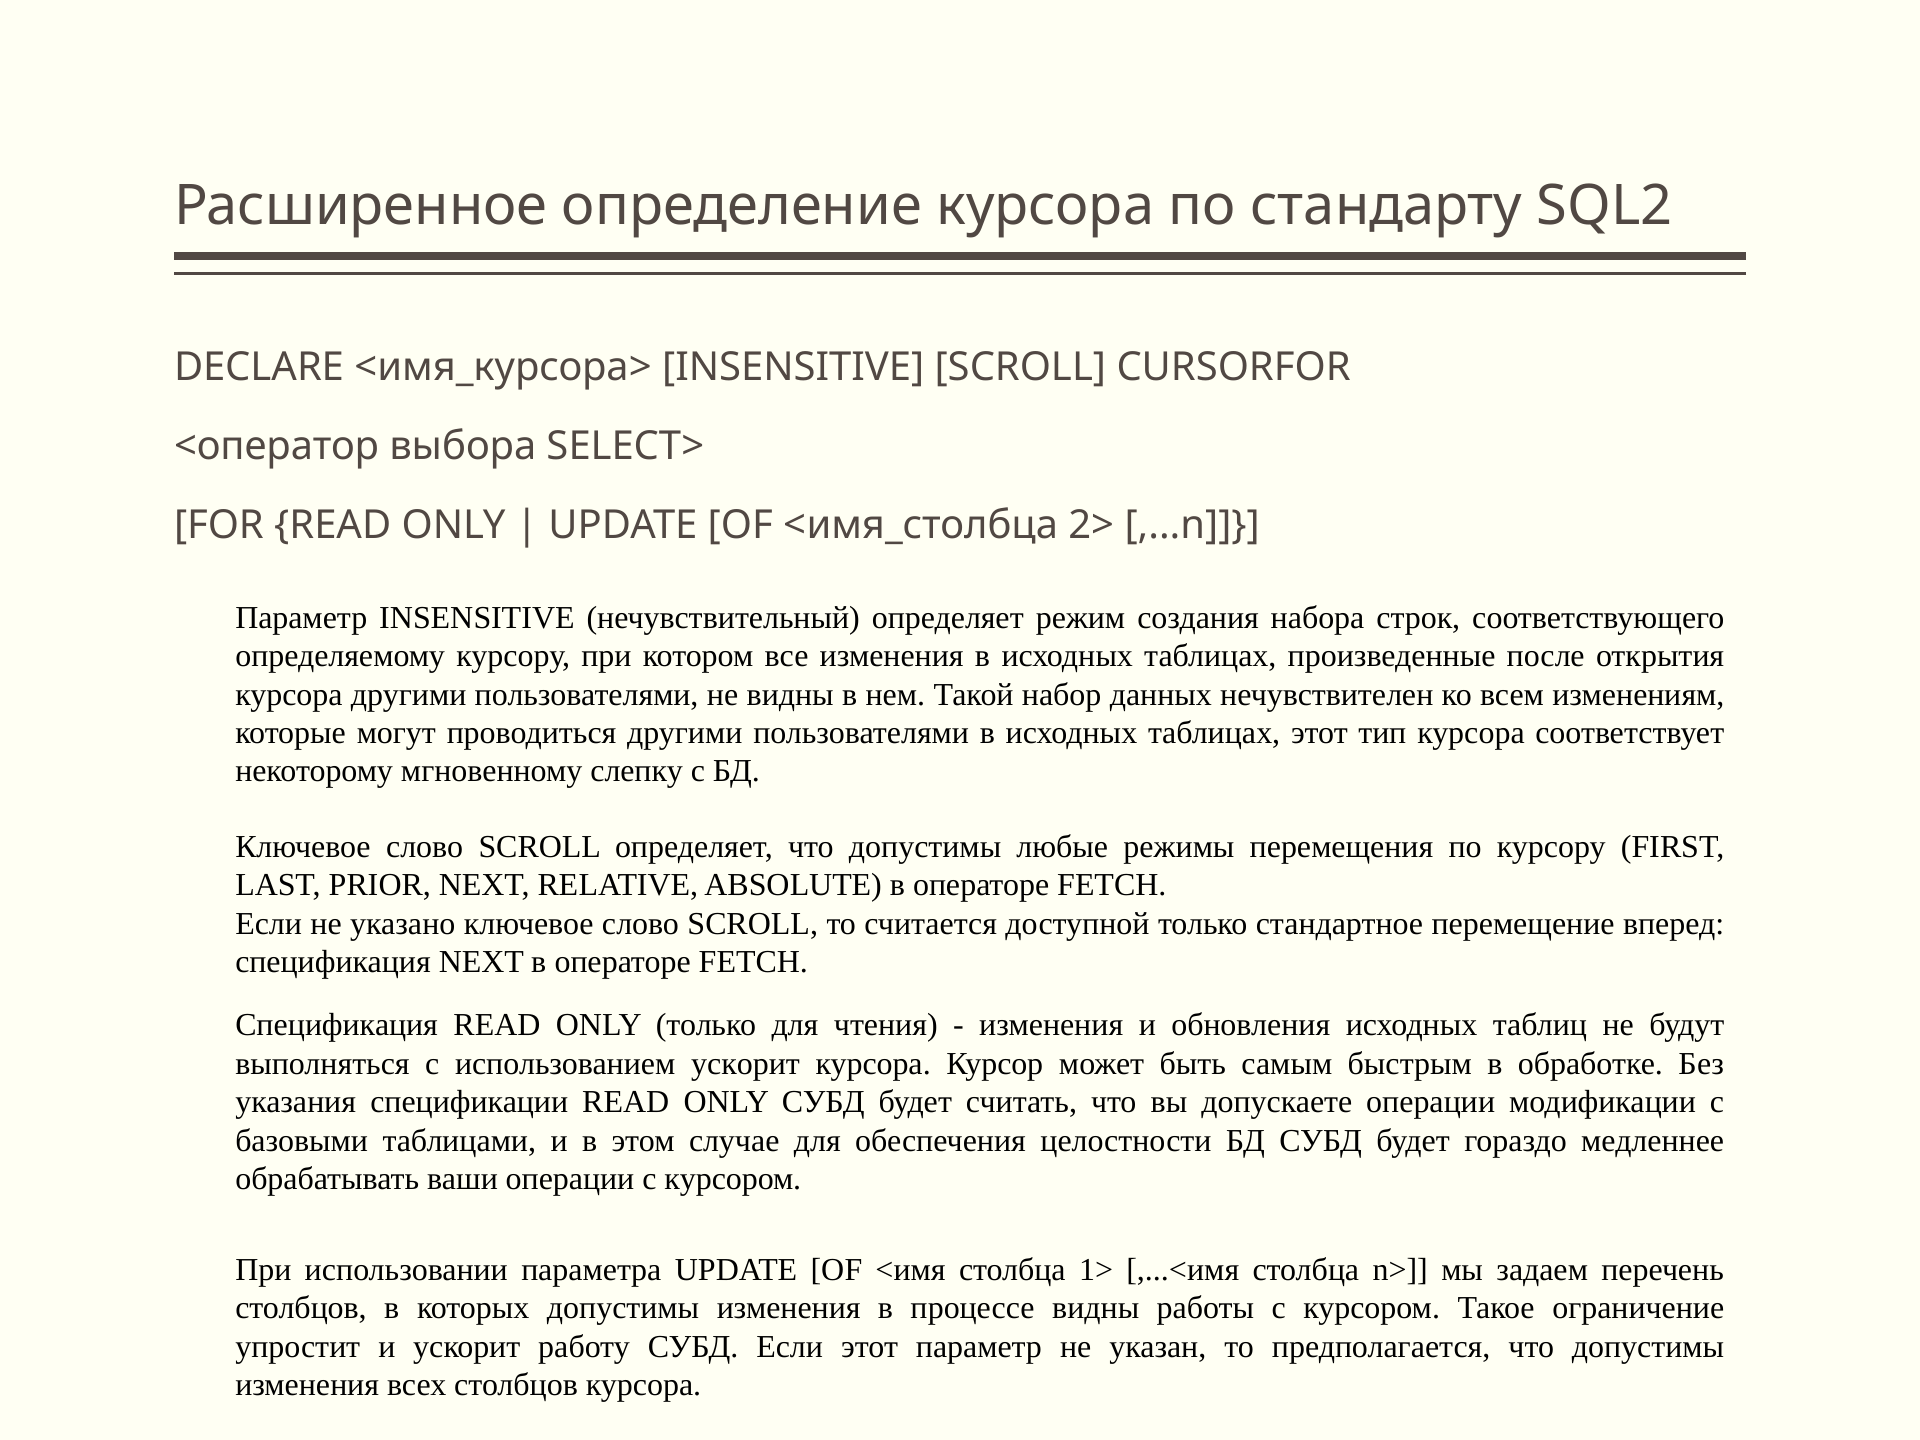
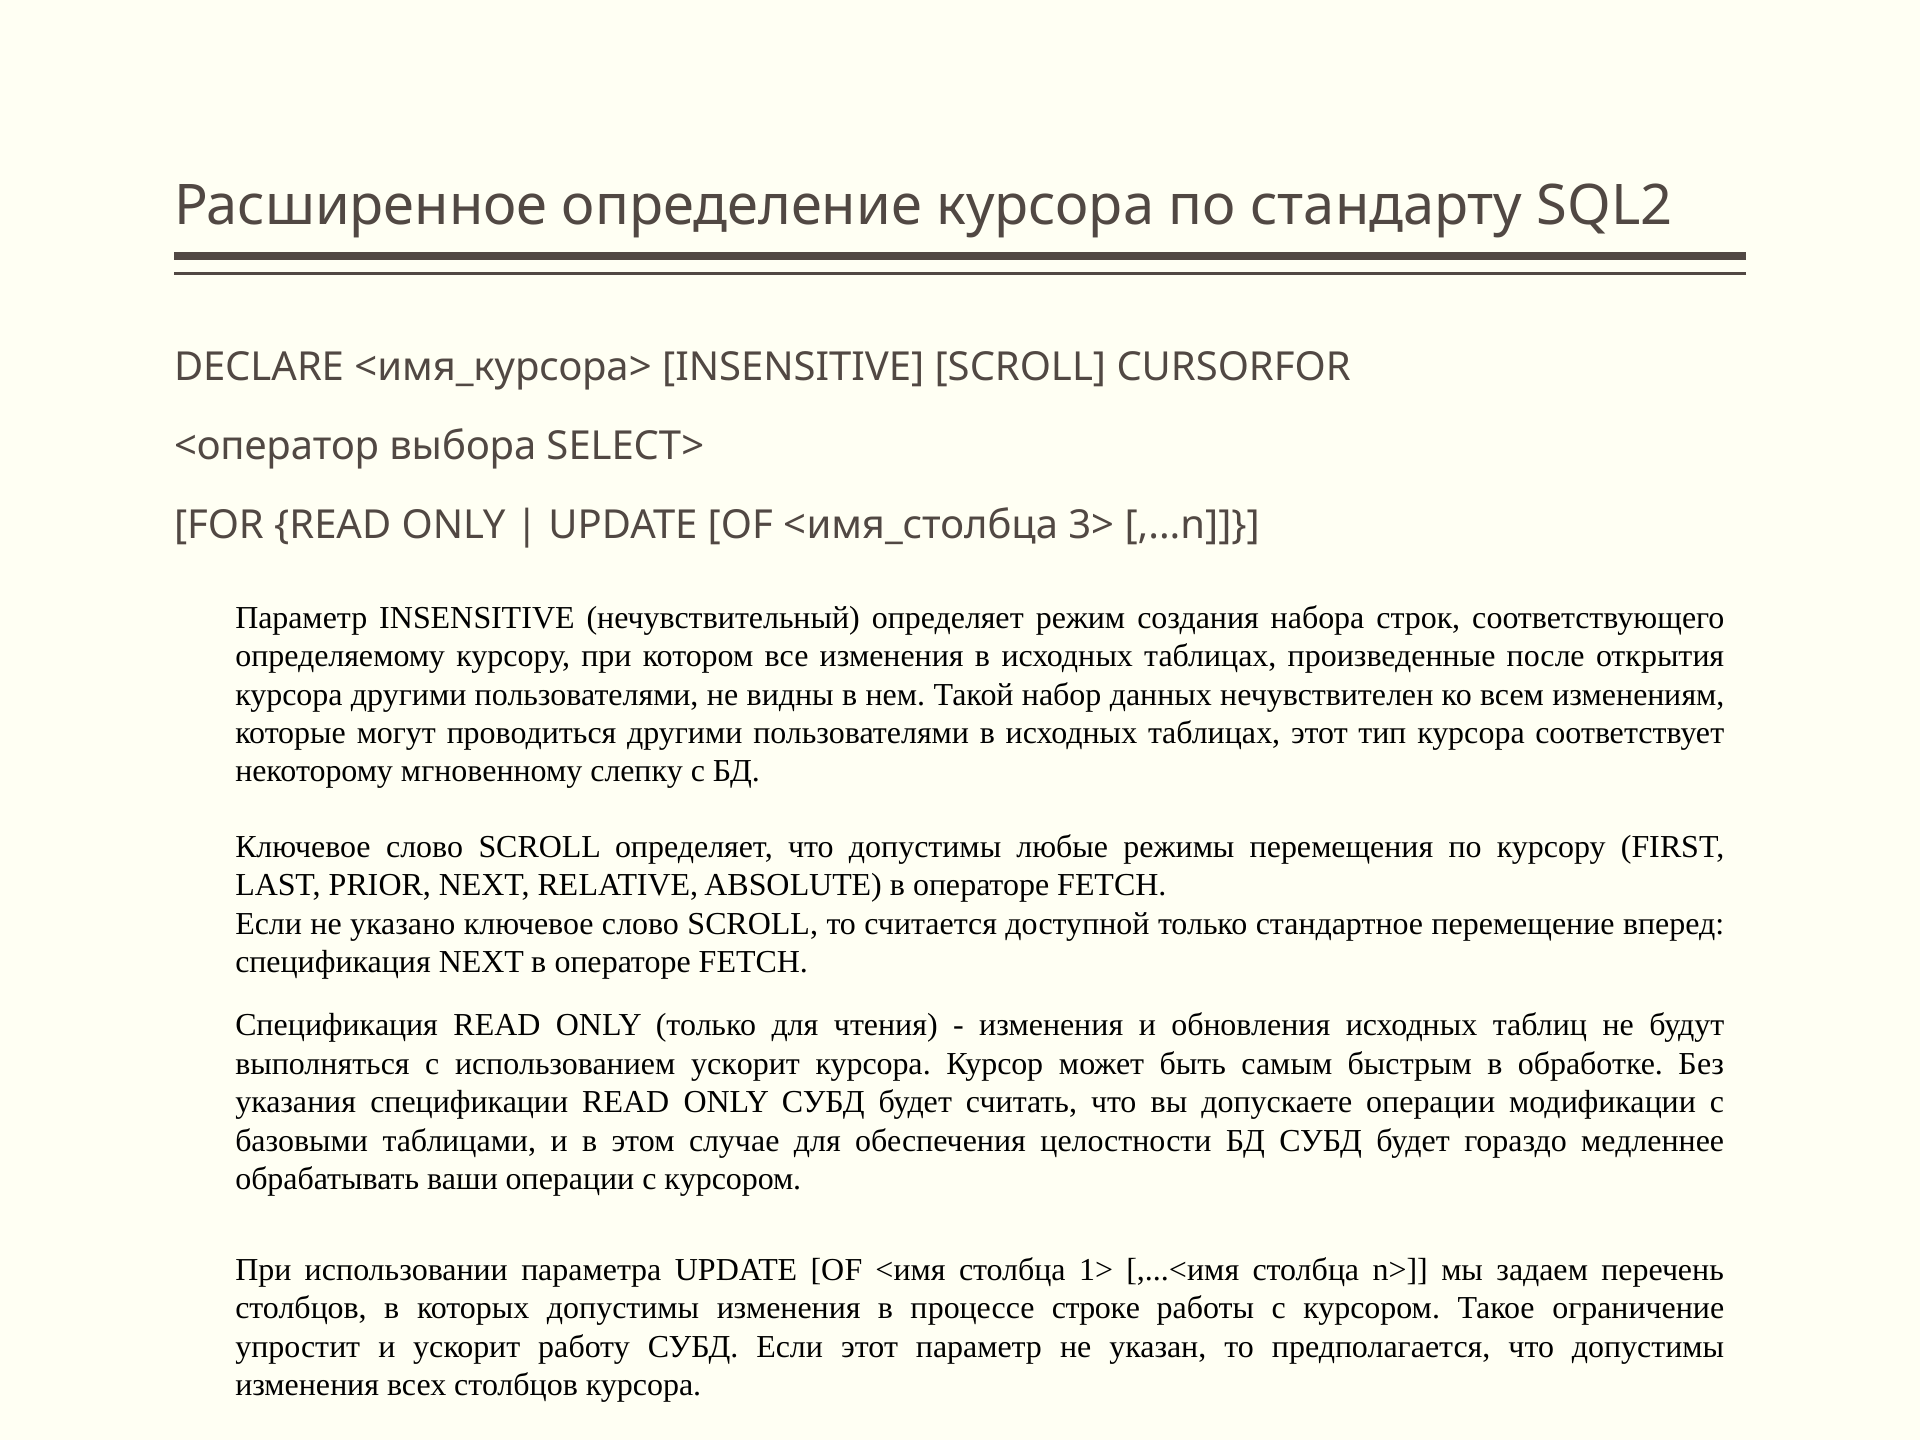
2>: 2> -> 3>
процессе видны: видны -> строке
